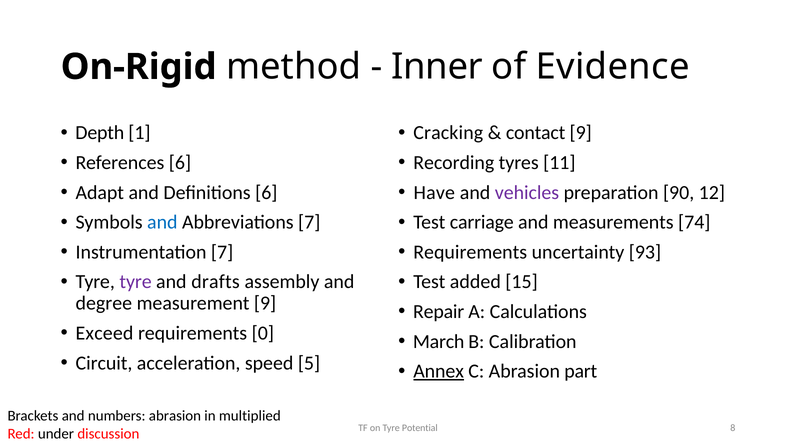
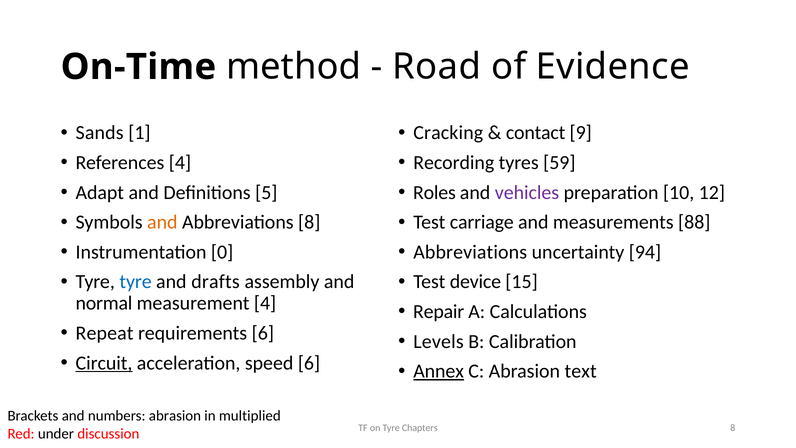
On-Rigid: On-Rigid -> On-Time
Inner: Inner -> Road
Depth: Depth -> Sands
References 6: 6 -> 4
11: 11 -> 59
Definitions 6: 6 -> 5
Have: Have -> Roles
90: 90 -> 10
and at (162, 222) colour: blue -> orange
Abbreviations 7: 7 -> 8
74: 74 -> 88
Instrumentation 7: 7 -> 0
Requirements at (470, 252): Requirements -> Abbreviations
93: 93 -> 94
added: added -> device
tyre at (136, 282) colour: purple -> blue
degree: degree -> normal
measurement 9: 9 -> 4
Exceed: Exceed -> Repeat
requirements 0: 0 -> 6
March: March -> Levels
Circuit underline: none -> present
speed 5: 5 -> 6
part: part -> text
Potential: Potential -> Chapters
